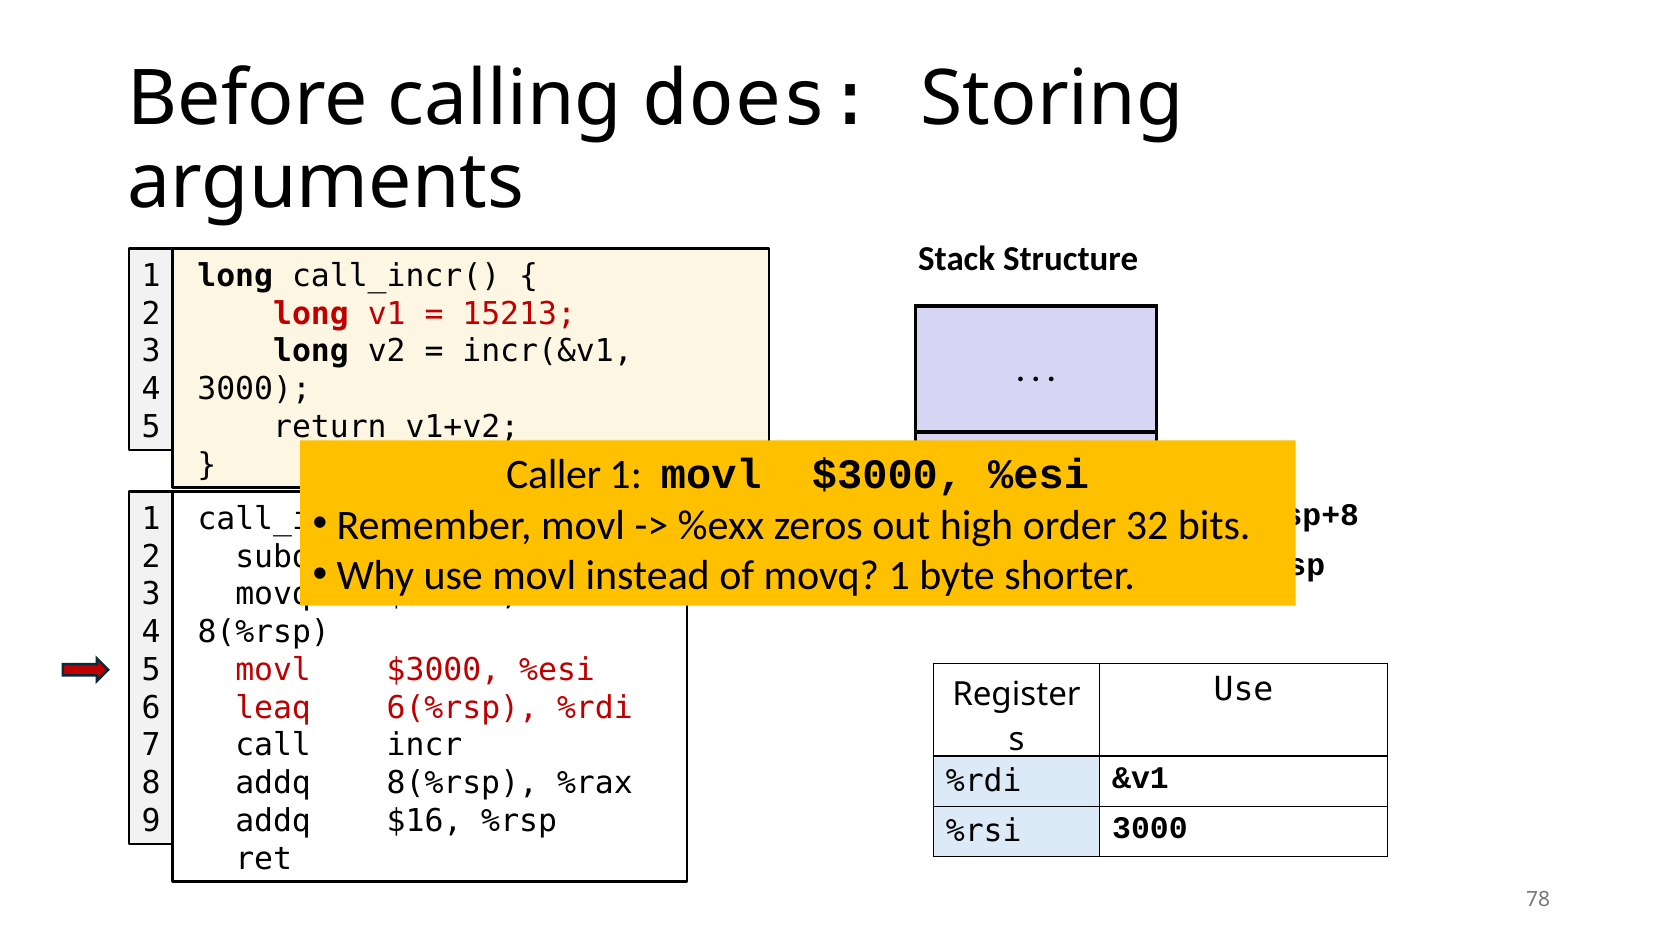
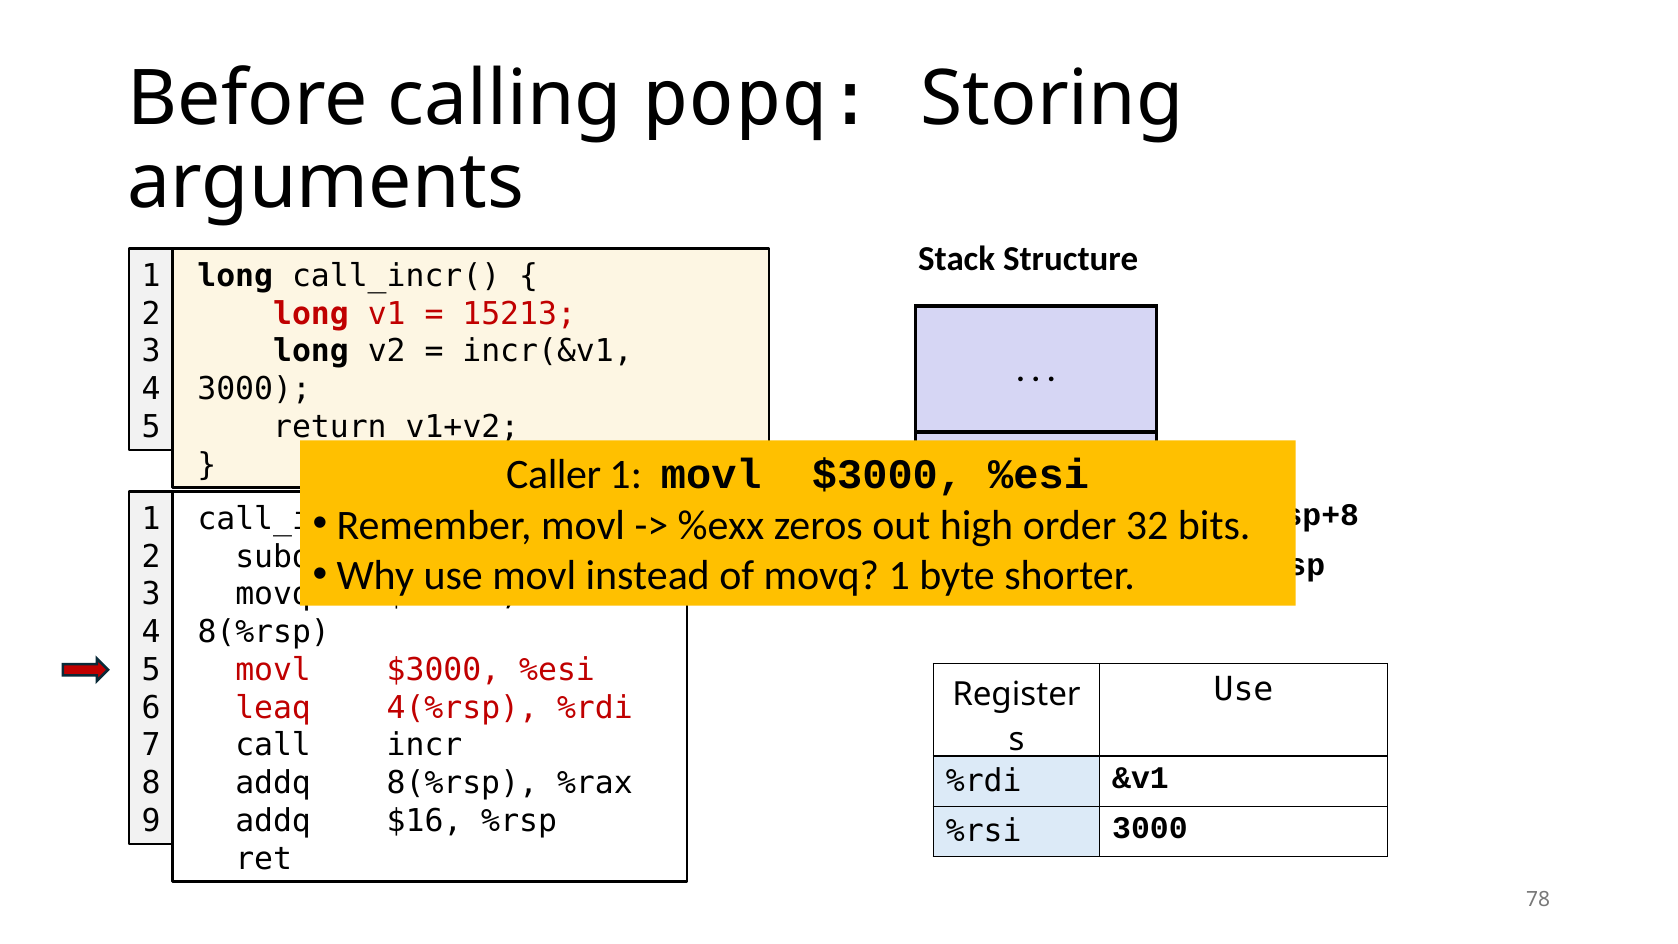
does: does -> popq
6(%rsp: 6(%rsp -> 4(%rsp
